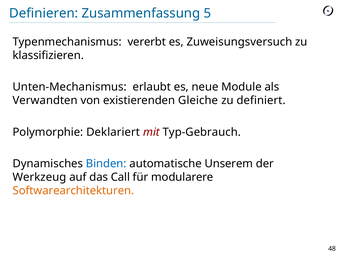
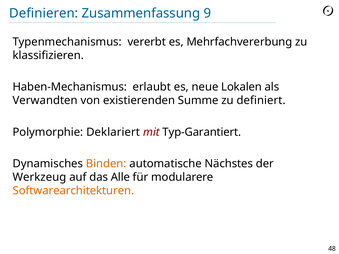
5: 5 -> 9
Zuweisungsversuch: Zuweisungsversuch -> Mehrfachvererbung
Unten-Mechanismus: Unten-Mechanismus -> Haben-Mechanismus
Module: Module -> Lokalen
Gleiche: Gleiche -> Summe
Typ-Gebrauch: Typ-Gebrauch -> Typ-Garantiert
Binden colour: blue -> orange
Unserem: Unserem -> Nächstes
Call: Call -> Alle
